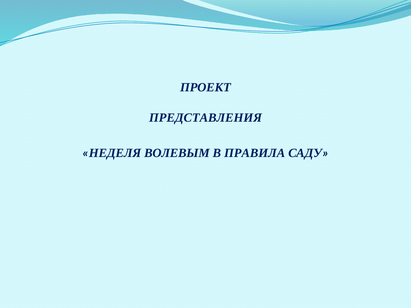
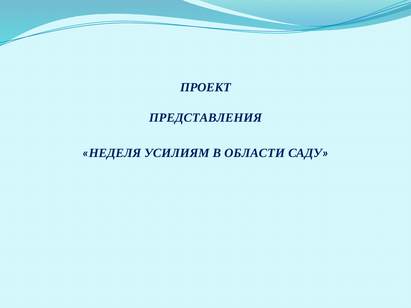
ВОЛЕВЫМ: ВОЛЕВЫМ -> УСИЛИЯМ
ПРАВИЛА: ПРАВИЛА -> ОБЛАСТИ
